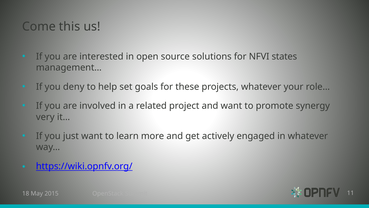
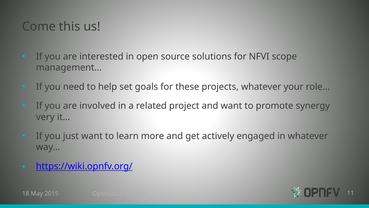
states: states -> scope
deny: deny -> need
